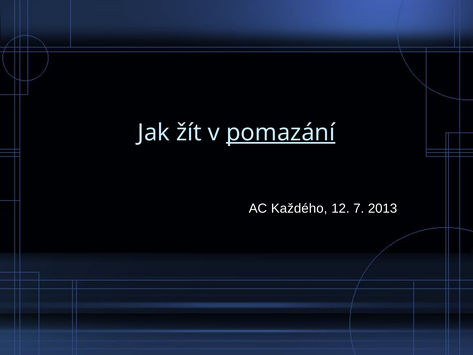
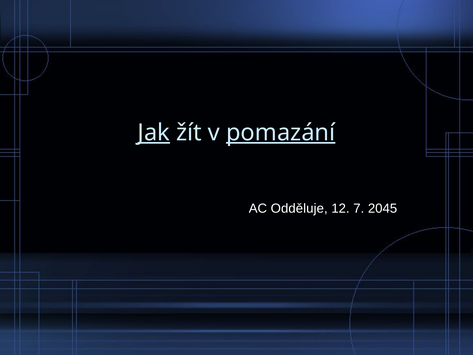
Jak underline: none -> present
Každého: Každého -> Odděluje
2013: 2013 -> 2045
